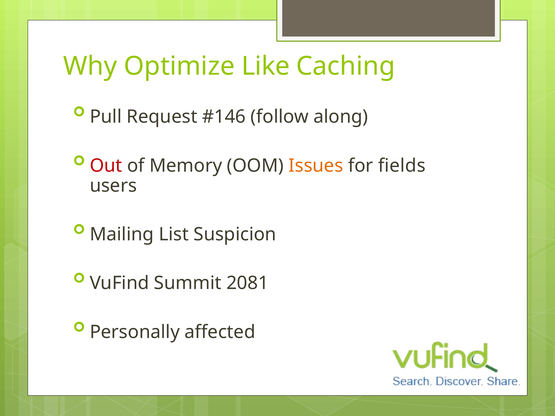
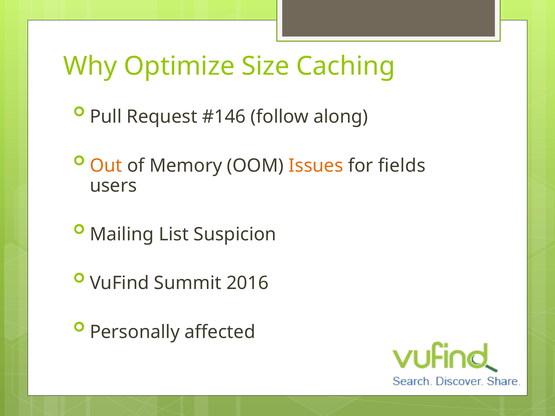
Like: Like -> Size
Out colour: red -> orange
2081: 2081 -> 2016
